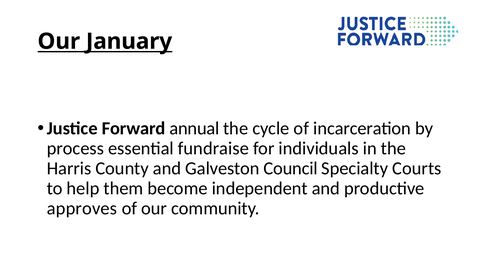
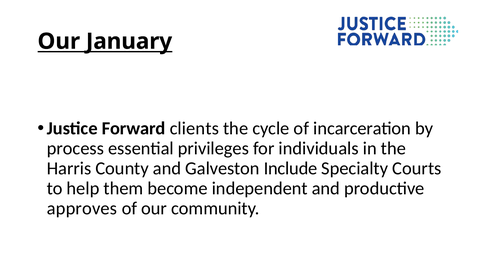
annual: annual -> clients
fundraise: fundraise -> privileges
Council: Council -> Include
